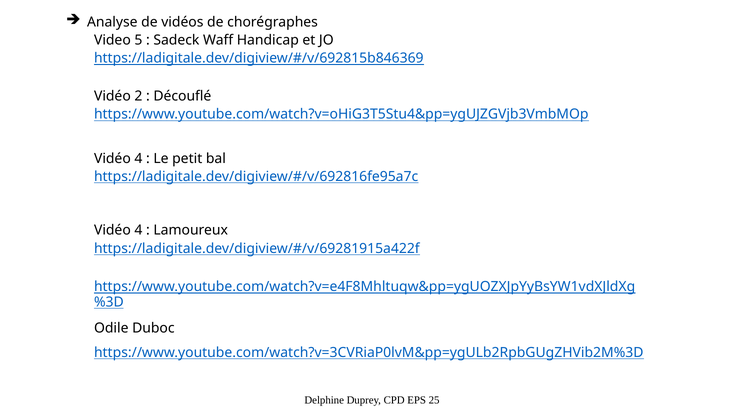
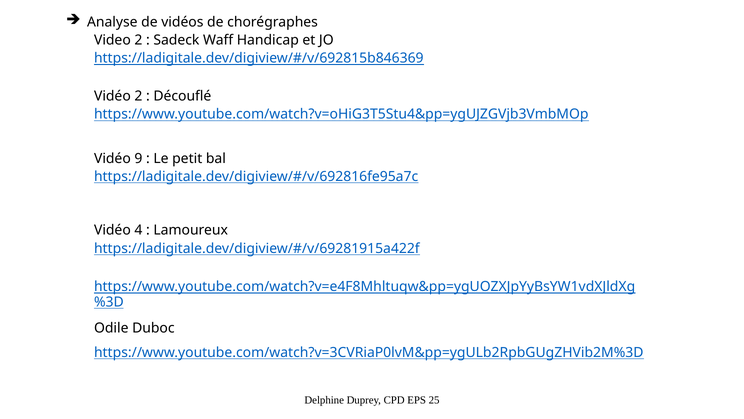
Video 5: 5 -> 2
4 at (138, 158): 4 -> 9
